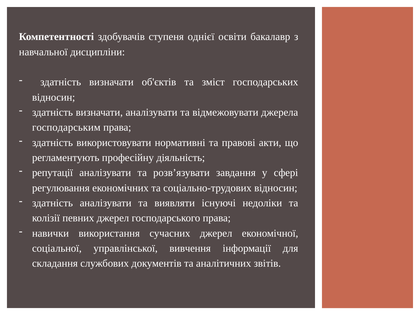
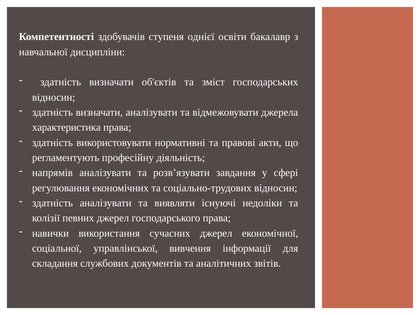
господарським: господарським -> характеристика
репутації: репутації -> напрямів
